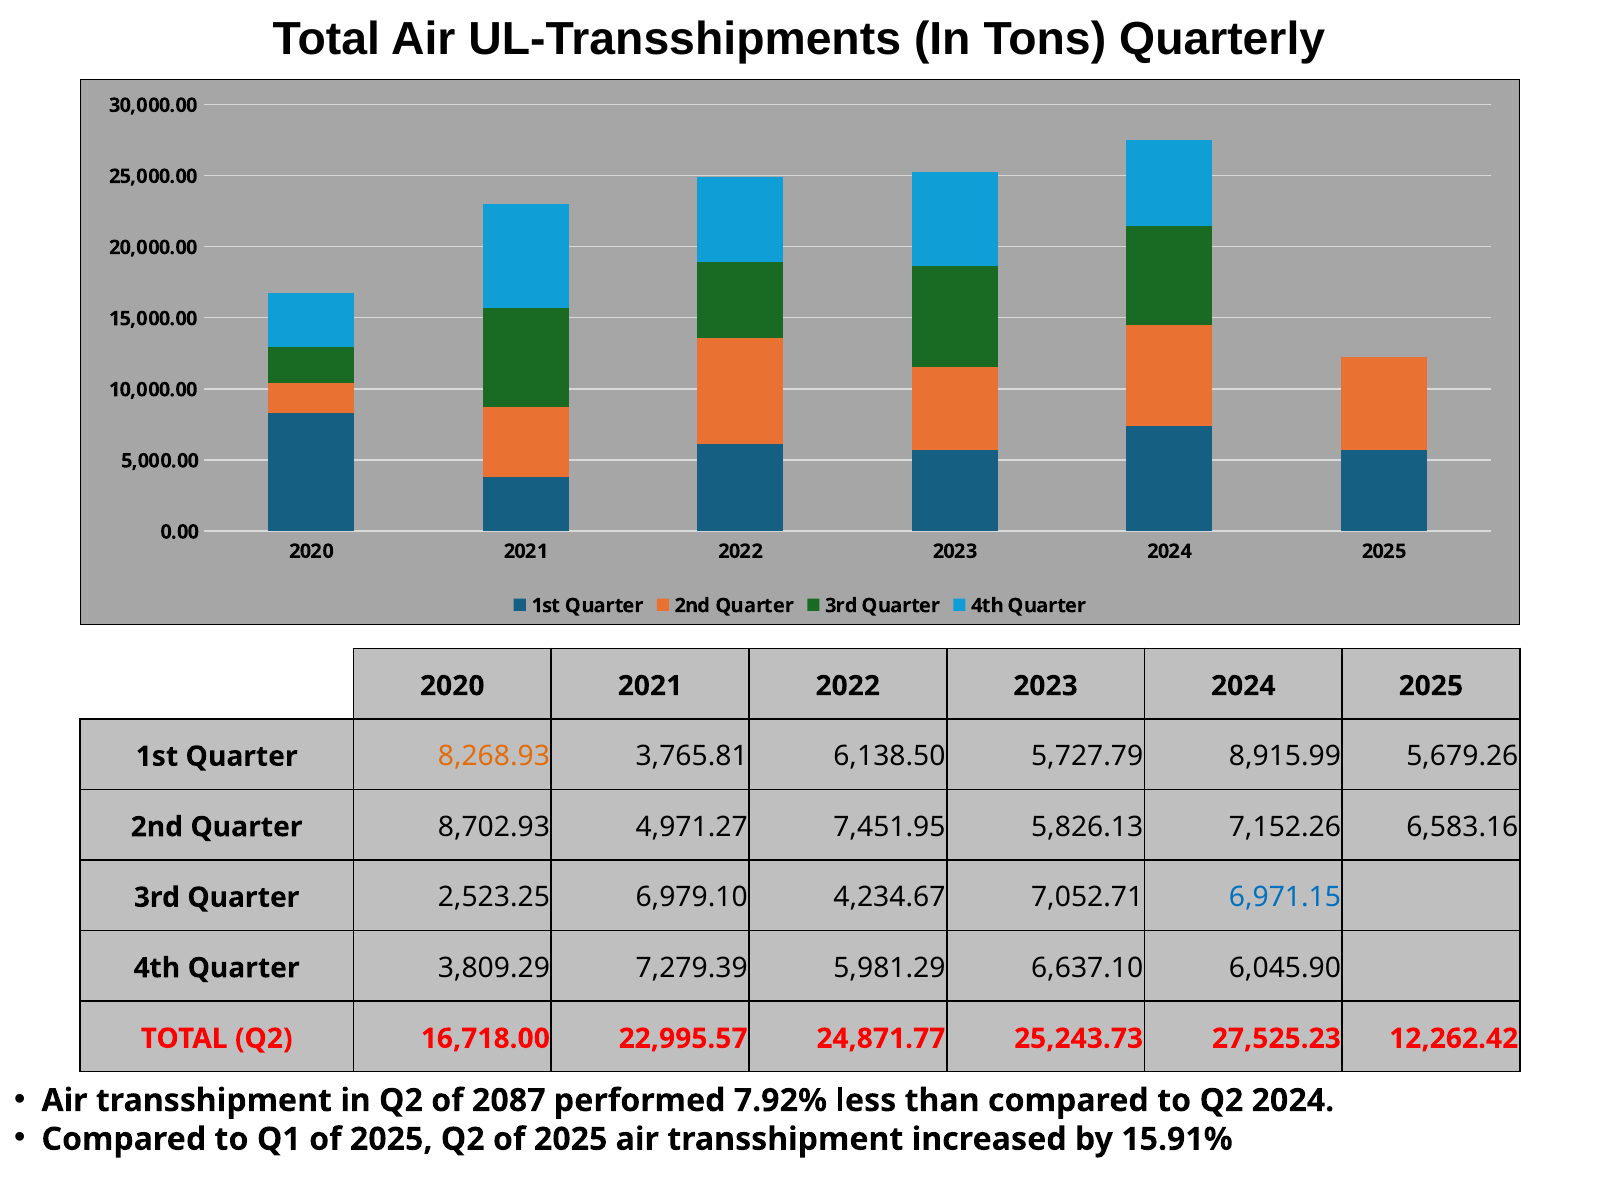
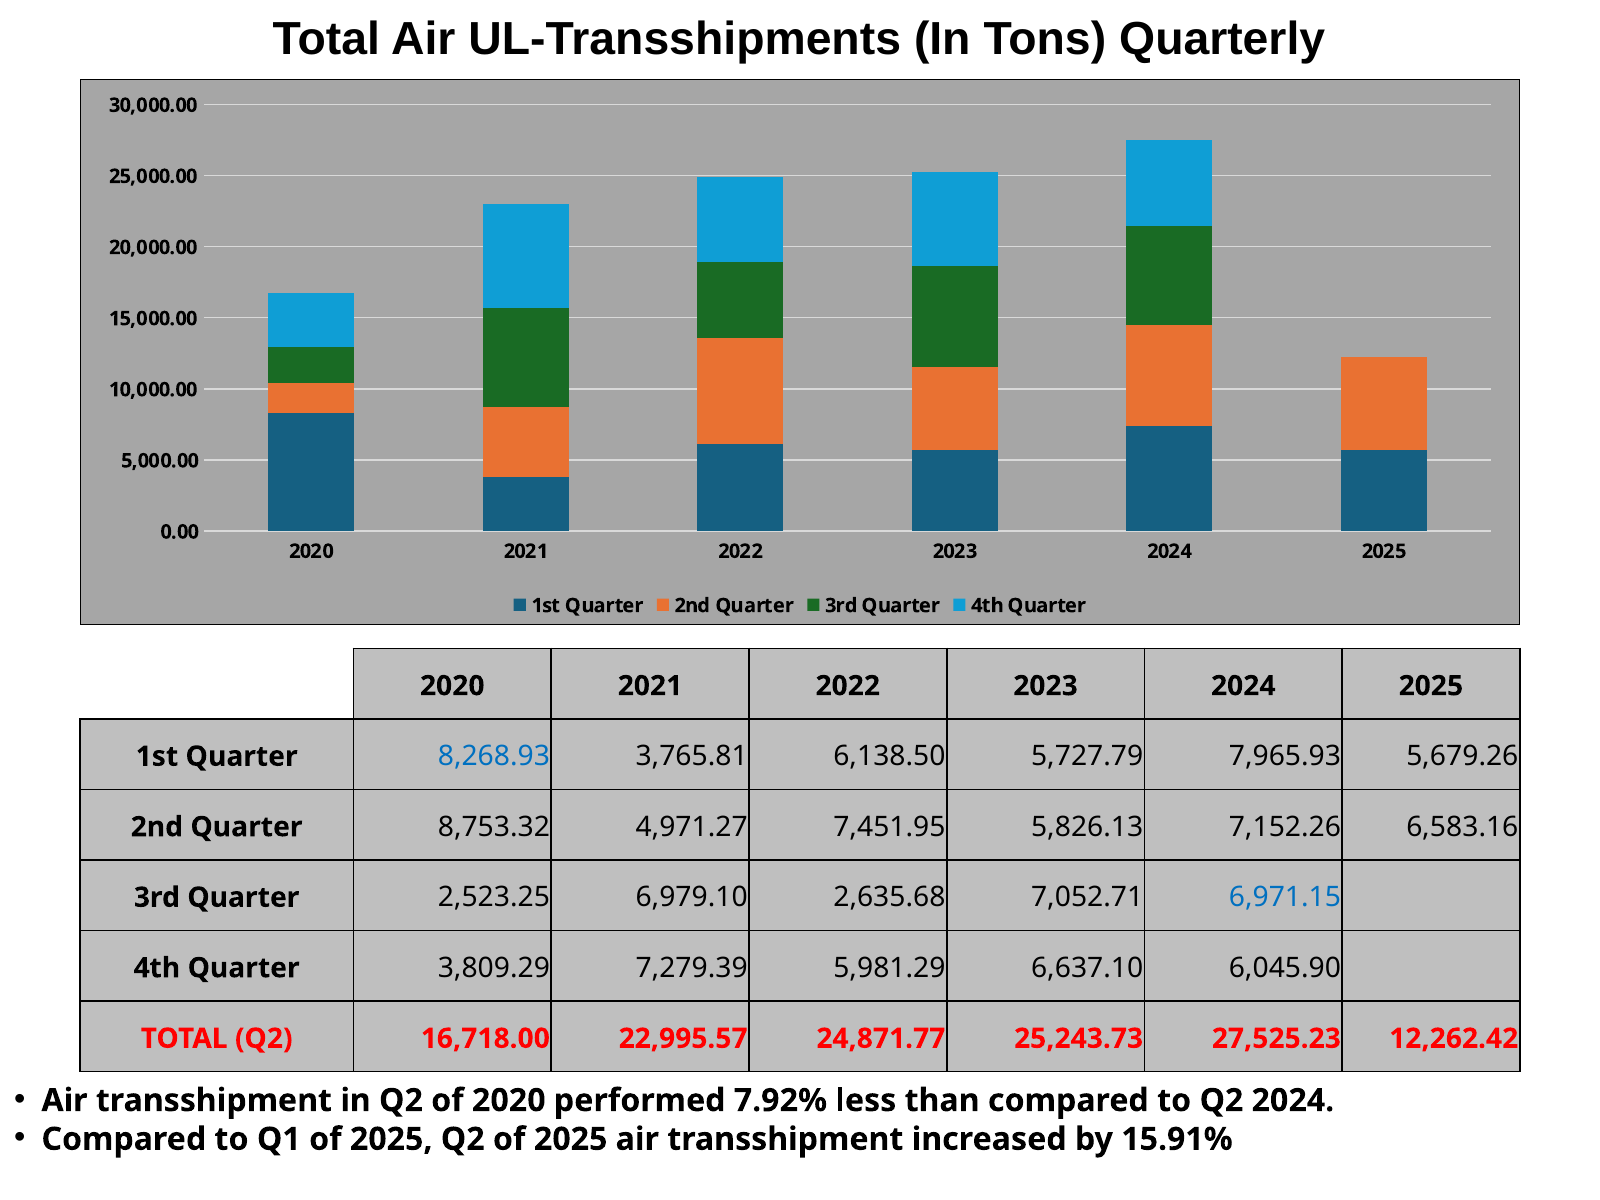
8,268.93 colour: orange -> blue
8,915.99: 8,915.99 -> 7,965.93
8,702.93: 8,702.93 -> 8,753.32
4,234.67: 4,234.67 -> 2,635.68
of 2087: 2087 -> 2020
